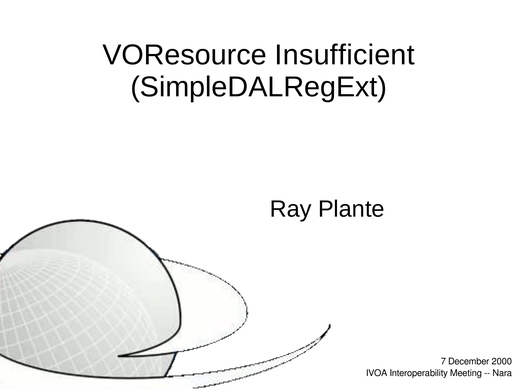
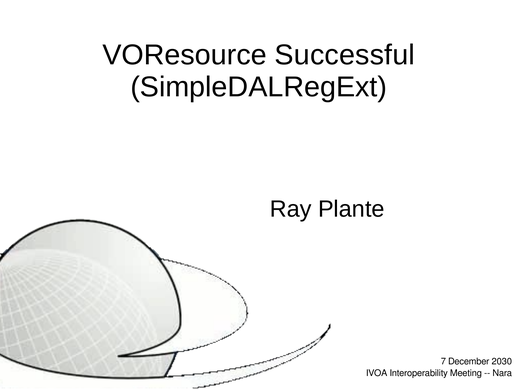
Insufficient: Insufficient -> Successful
2000: 2000 -> 2030
